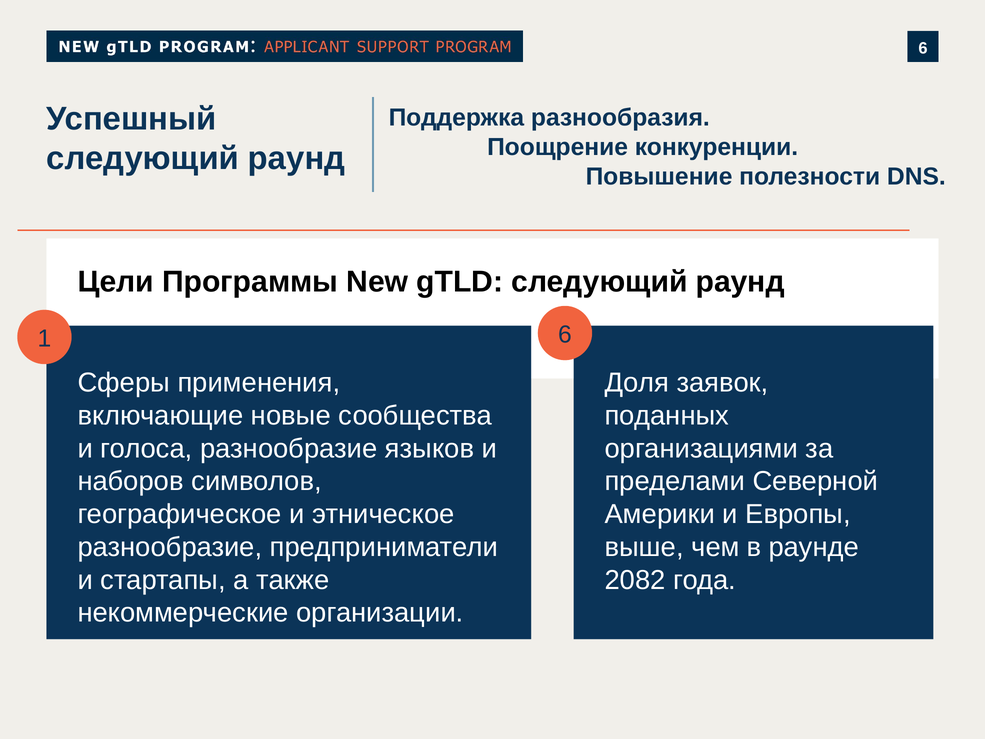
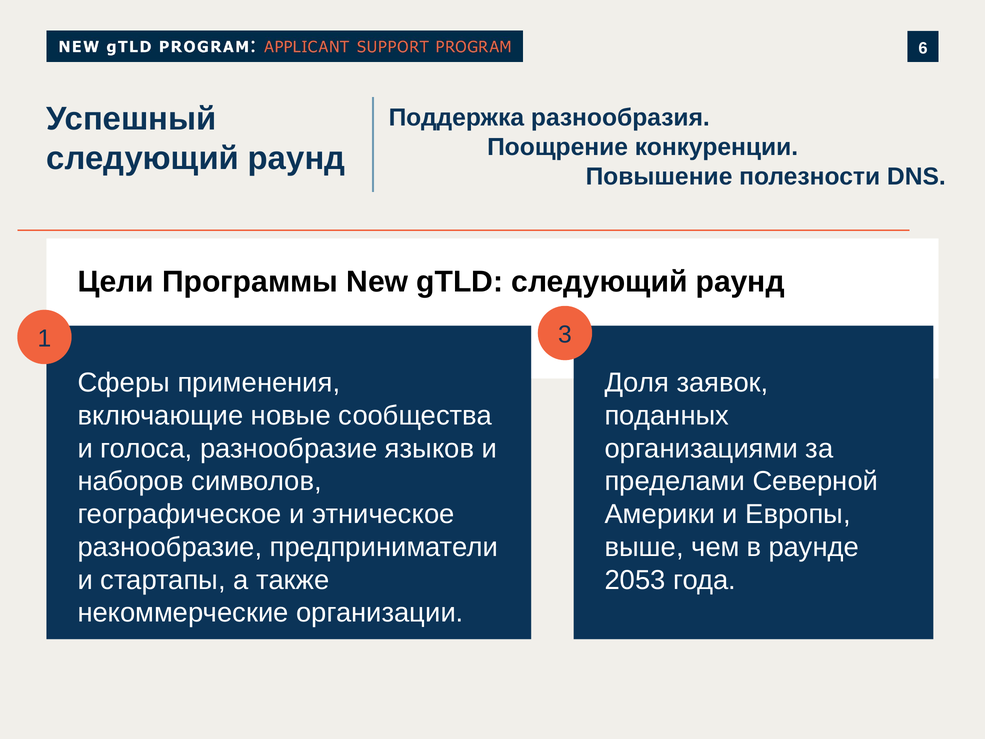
1 6: 6 -> 3
2082: 2082 -> 2053
